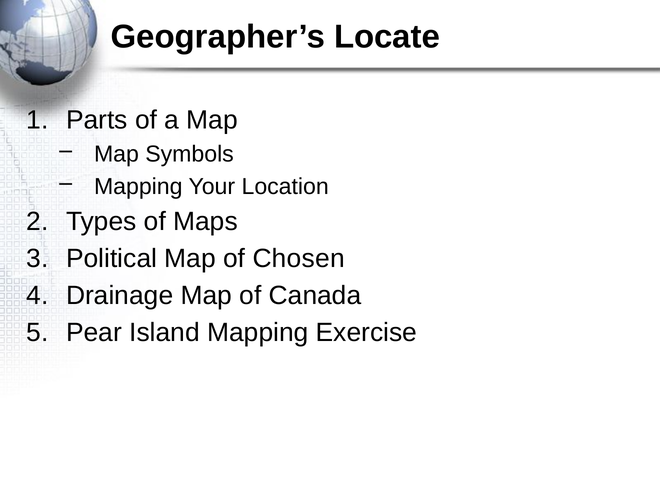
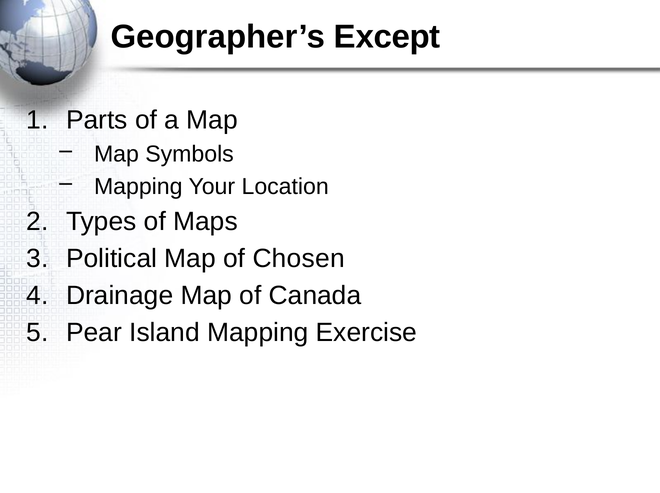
Locate: Locate -> Except
